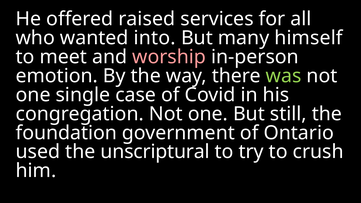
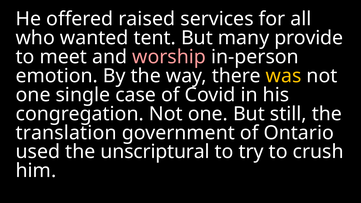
into: into -> tent
himself: himself -> provide
was colour: light green -> yellow
foundation: foundation -> translation
